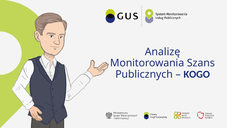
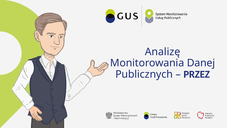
Szans: Szans -> Danej
KOGO: KOGO -> PRZEZ
